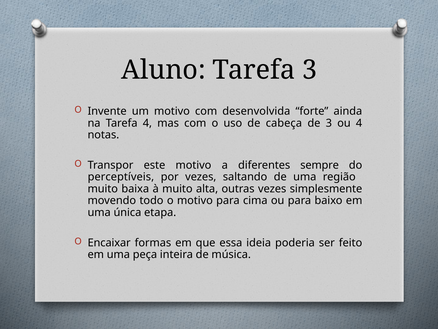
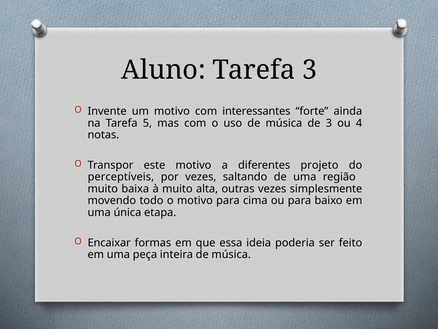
desenvolvida: desenvolvida -> interessantes
Tarefa 4: 4 -> 5
uso de cabeça: cabeça -> música
sempre: sempre -> projeto
